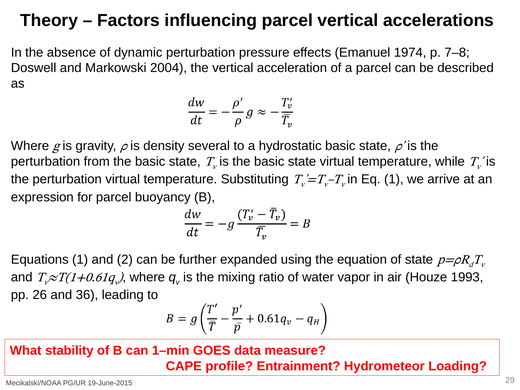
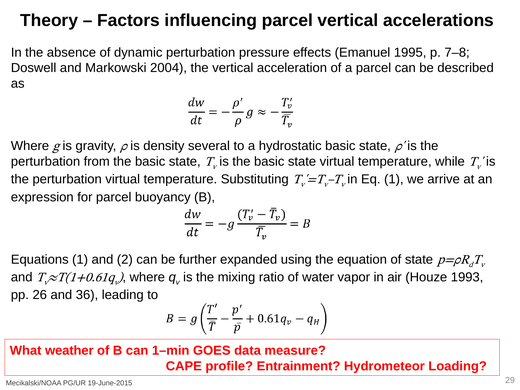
1974: 1974 -> 1995
stability: stability -> weather
